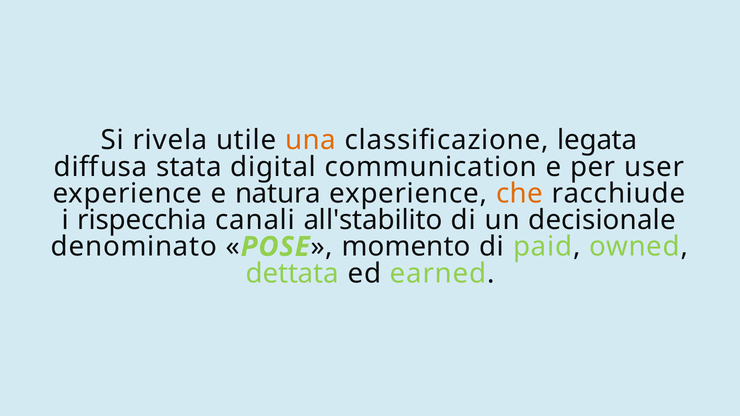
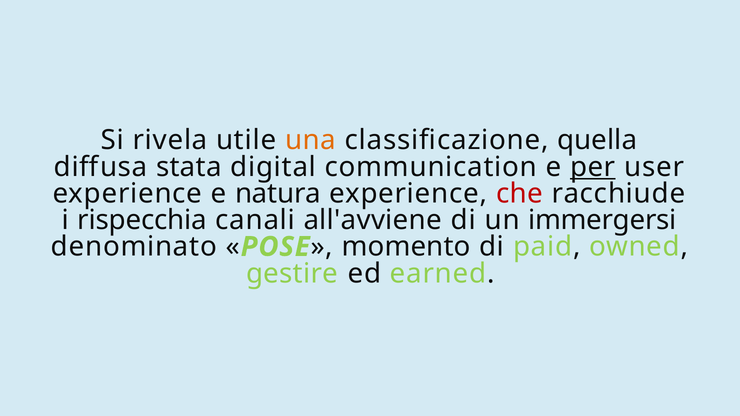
legata: legata -> quella
per underline: none -> present
che colour: orange -> red
all'stabilito: all'stabilito -> all'avviene
decisionale: decisionale -> immergersi
dettata: dettata -> gestire
